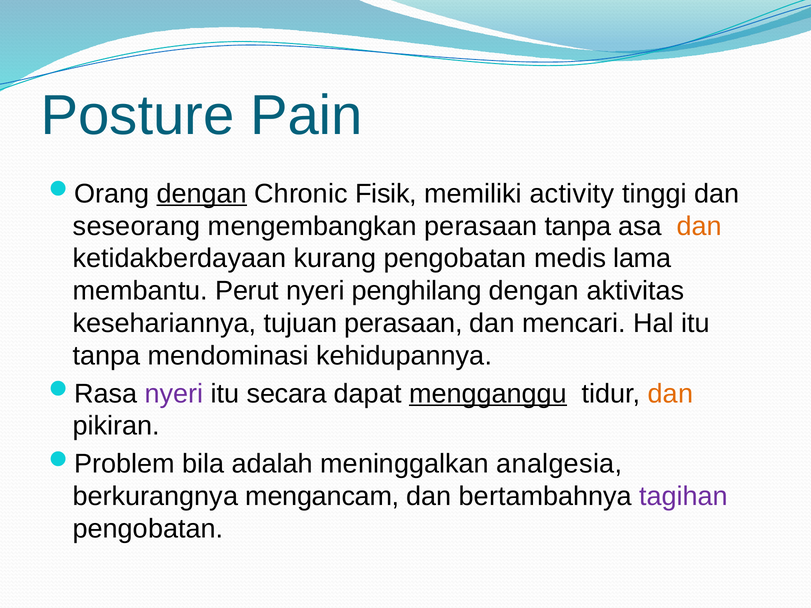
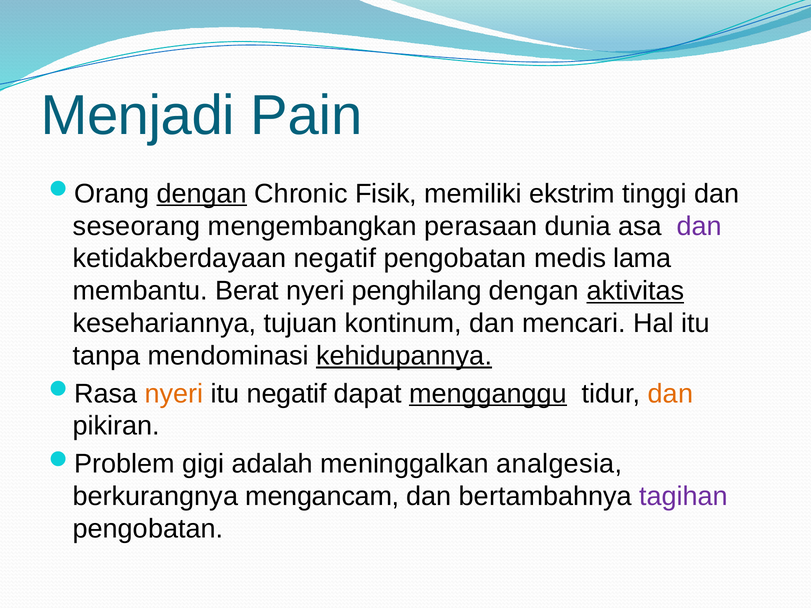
Posture: Posture -> Menjadi
activity: activity -> ekstrim
perasaan tanpa: tanpa -> dunia
dan at (699, 226) colour: orange -> purple
ketidakberdayaan kurang: kurang -> negatif
Perut: Perut -> Berat
aktivitas underline: none -> present
tujuan perasaan: perasaan -> kontinum
kehidupannya underline: none -> present
nyeri at (174, 394) colour: purple -> orange
itu secara: secara -> negatif
bila: bila -> gigi
